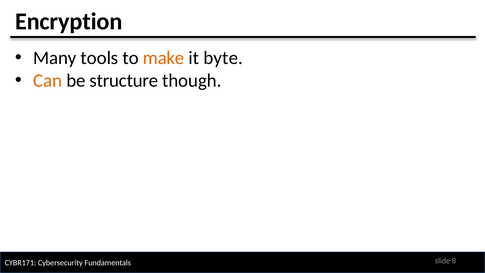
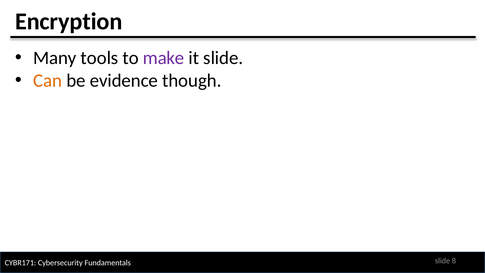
make colour: orange -> purple
it byte: byte -> slide
structure: structure -> evidence
